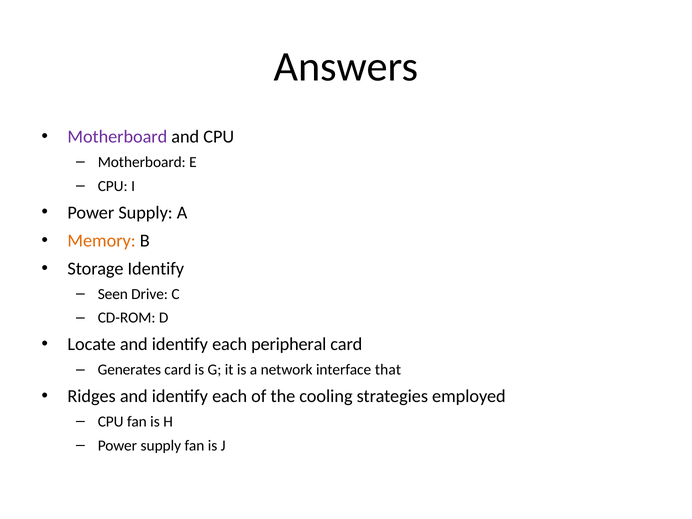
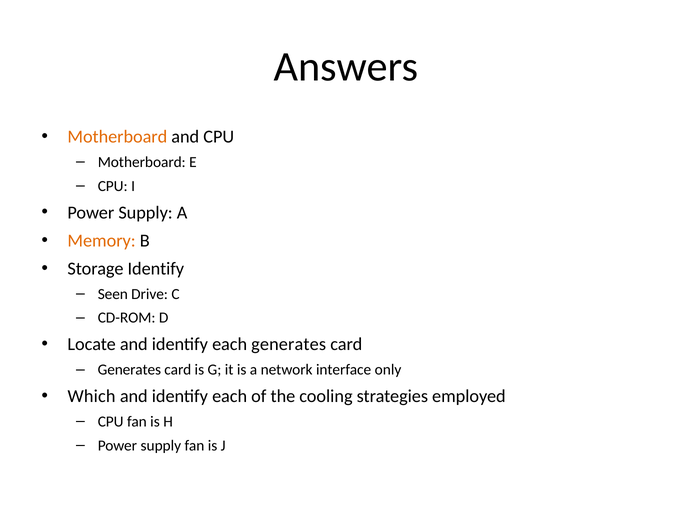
Motherboard at (117, 137) colour: purple -> orange
each peripheral: peripheral -> generates
that: that -> only
Ridges: Ridges -> Which
